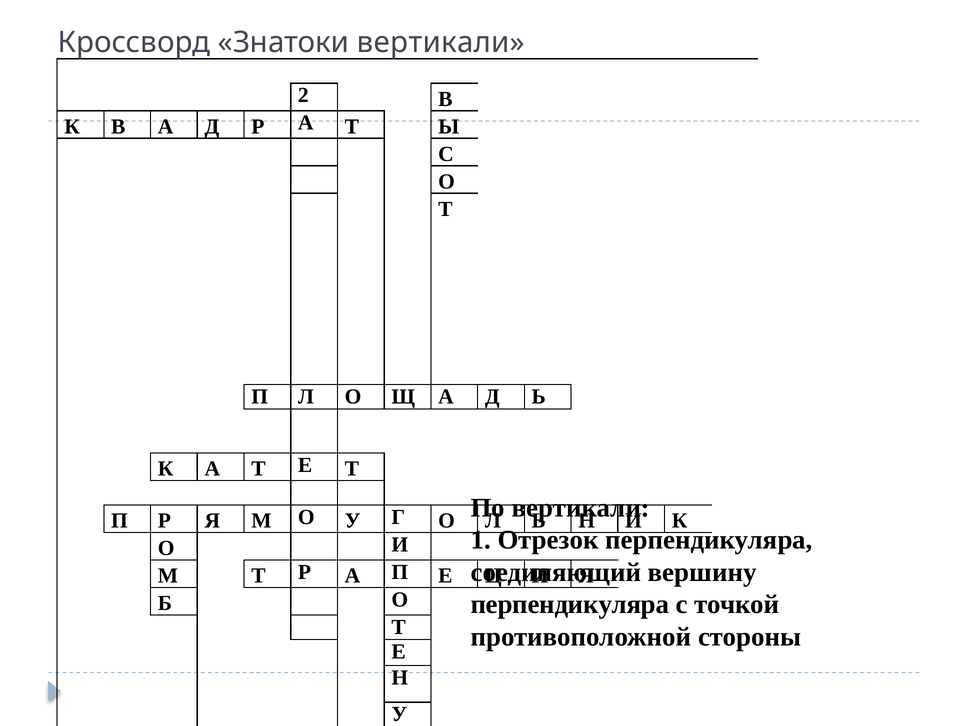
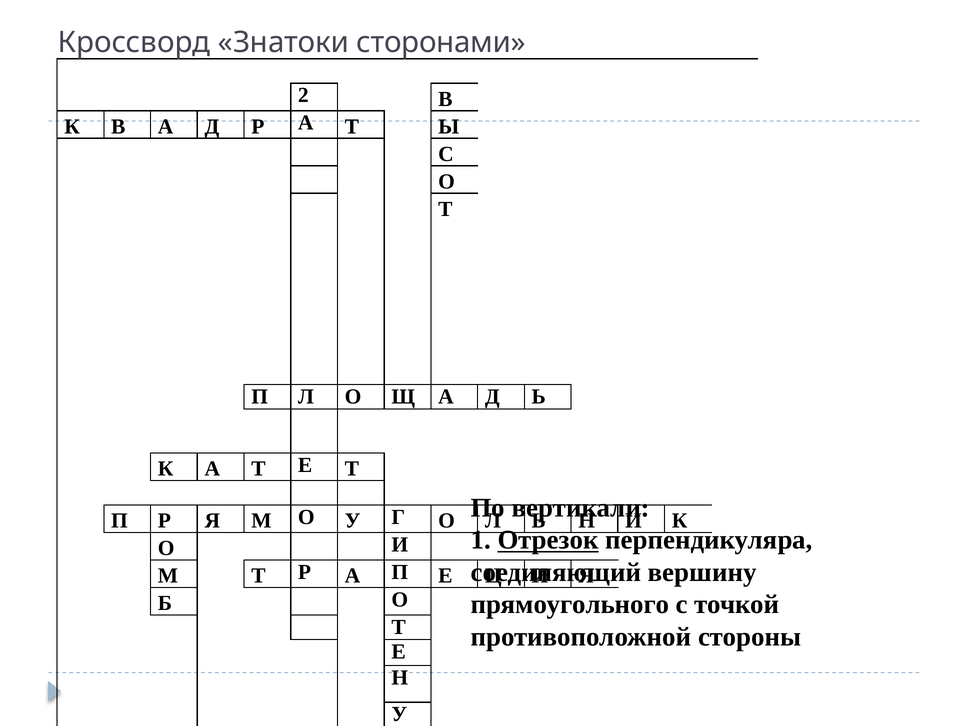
Знатоки вертикали: вертикали -> сторонами
Отрезок underline: none -> present
перпендикуляра at (570, 605): перпендикуляра -> прямоугольного
